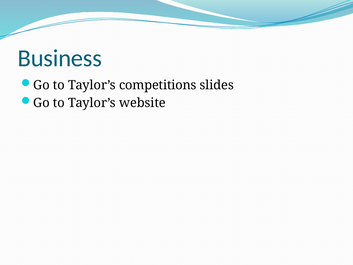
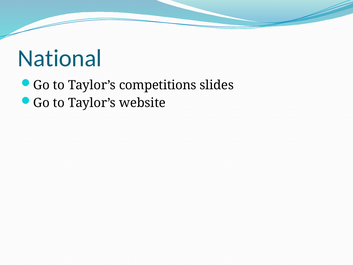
Business: Business -> National
